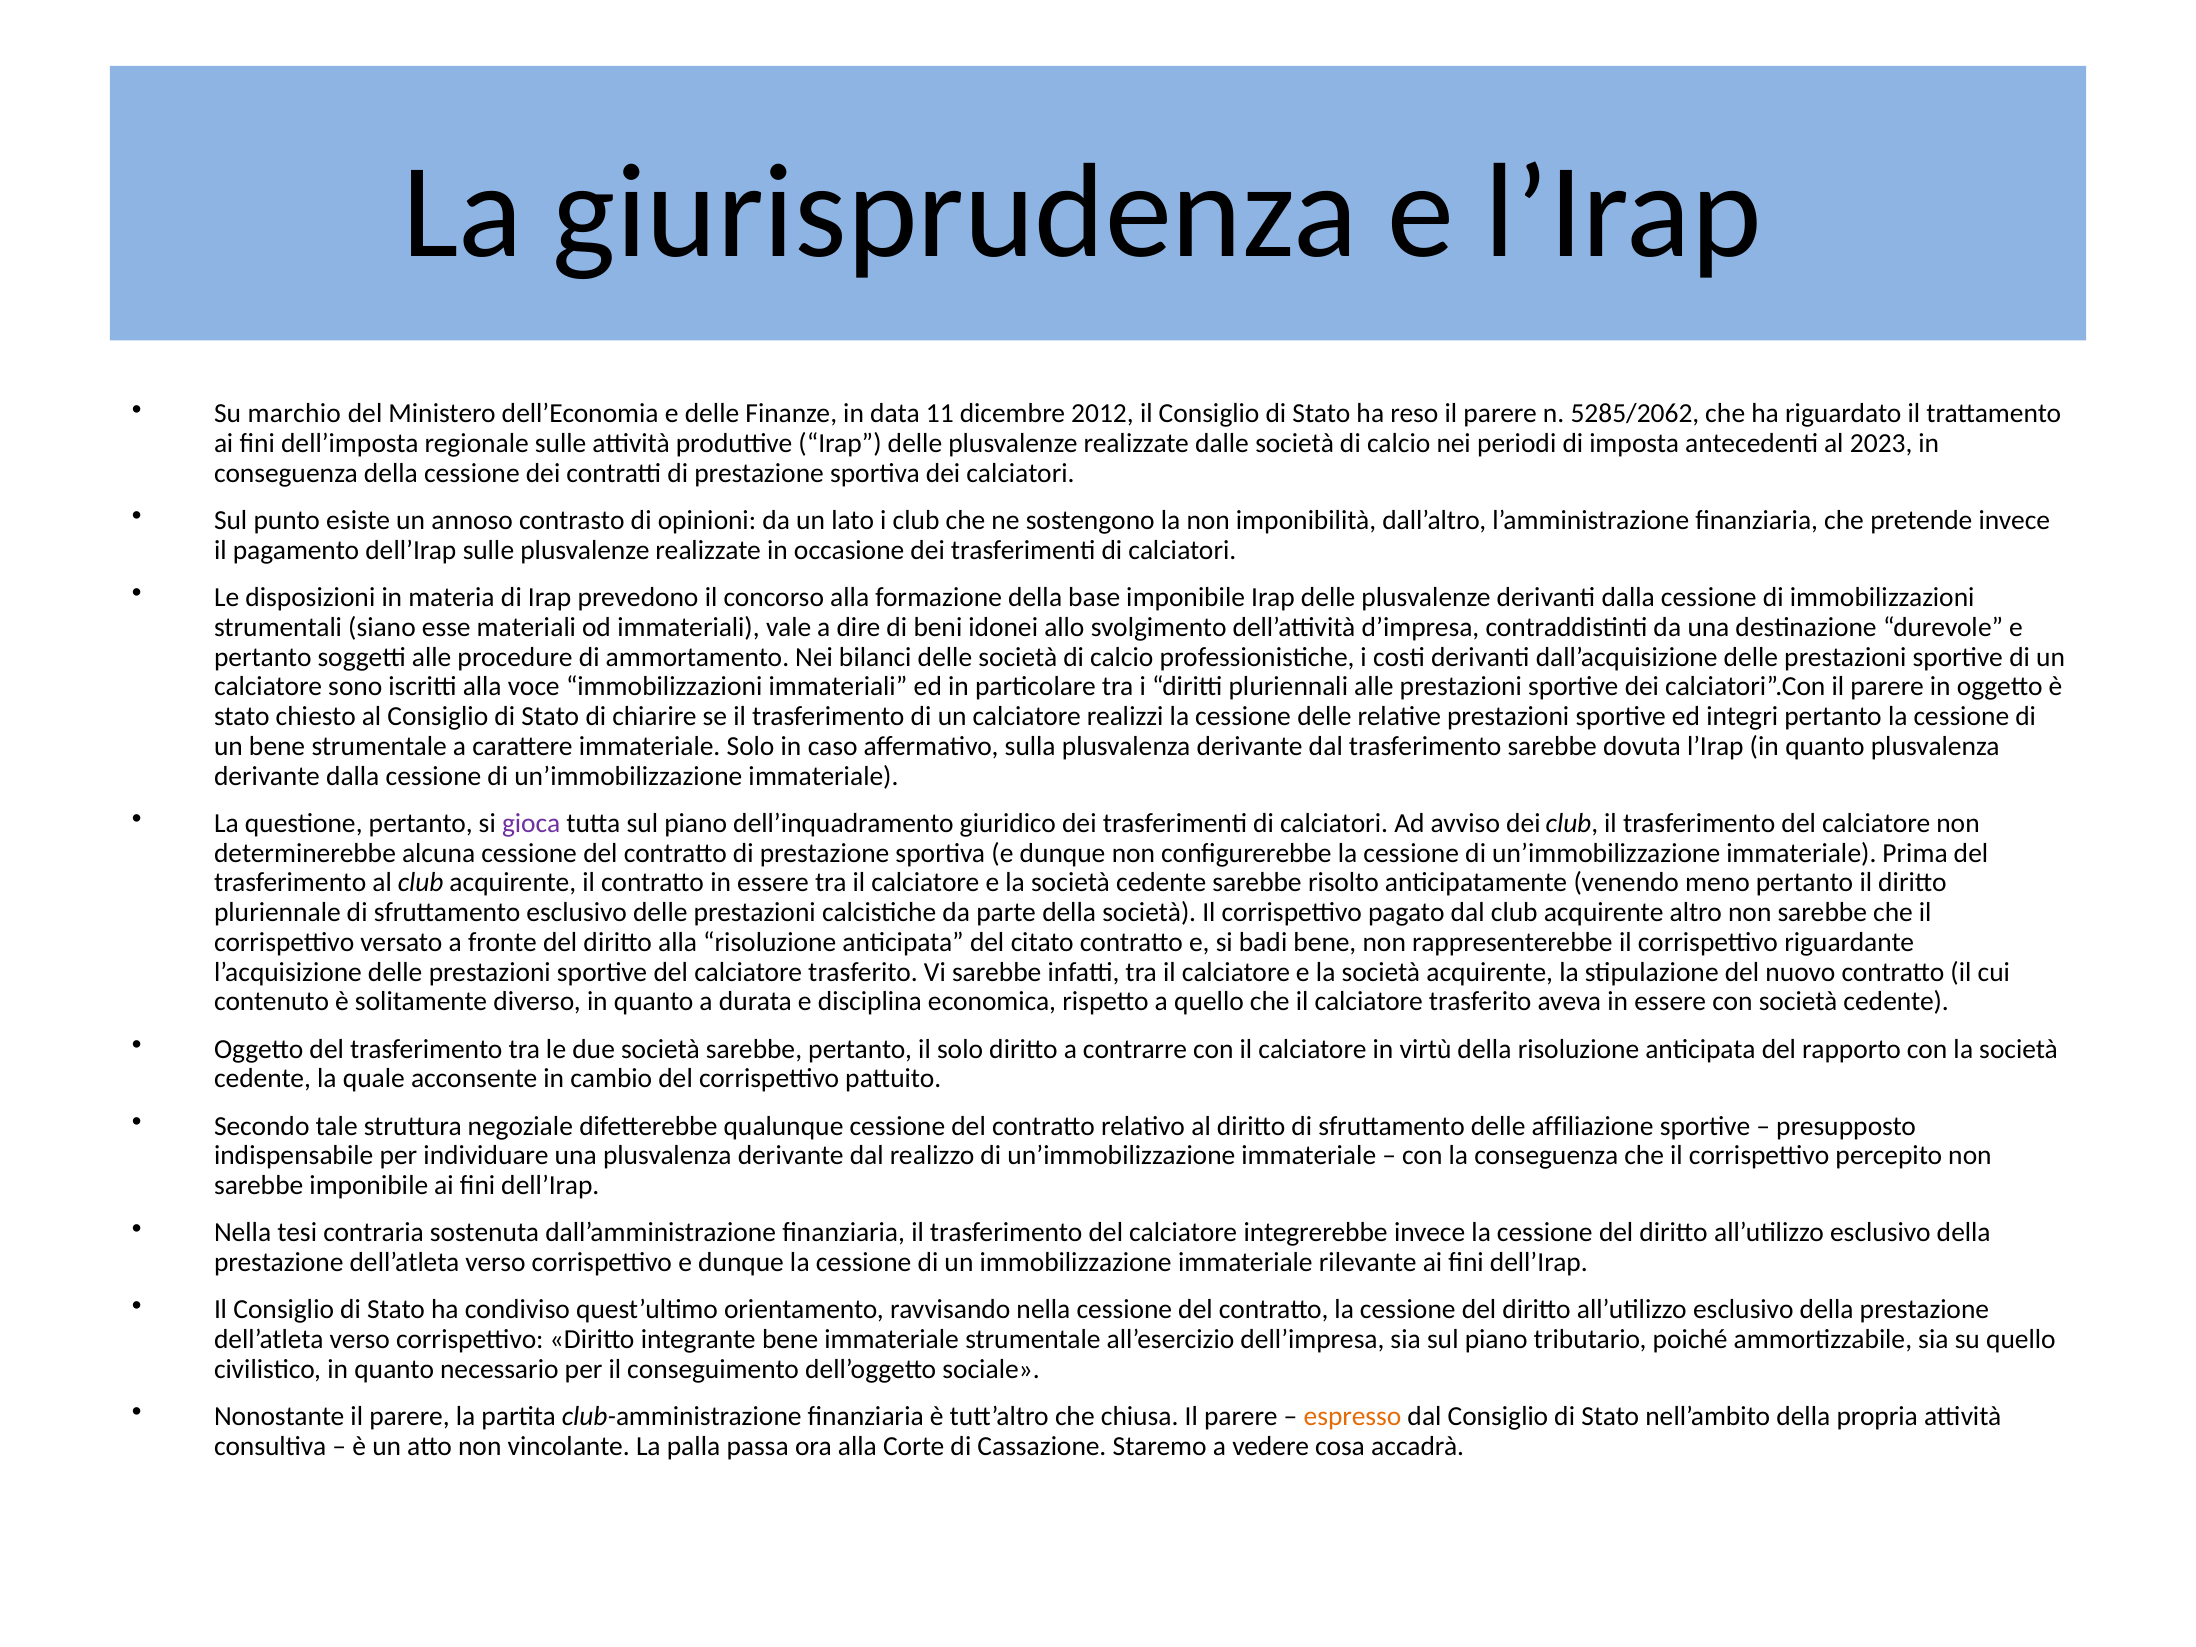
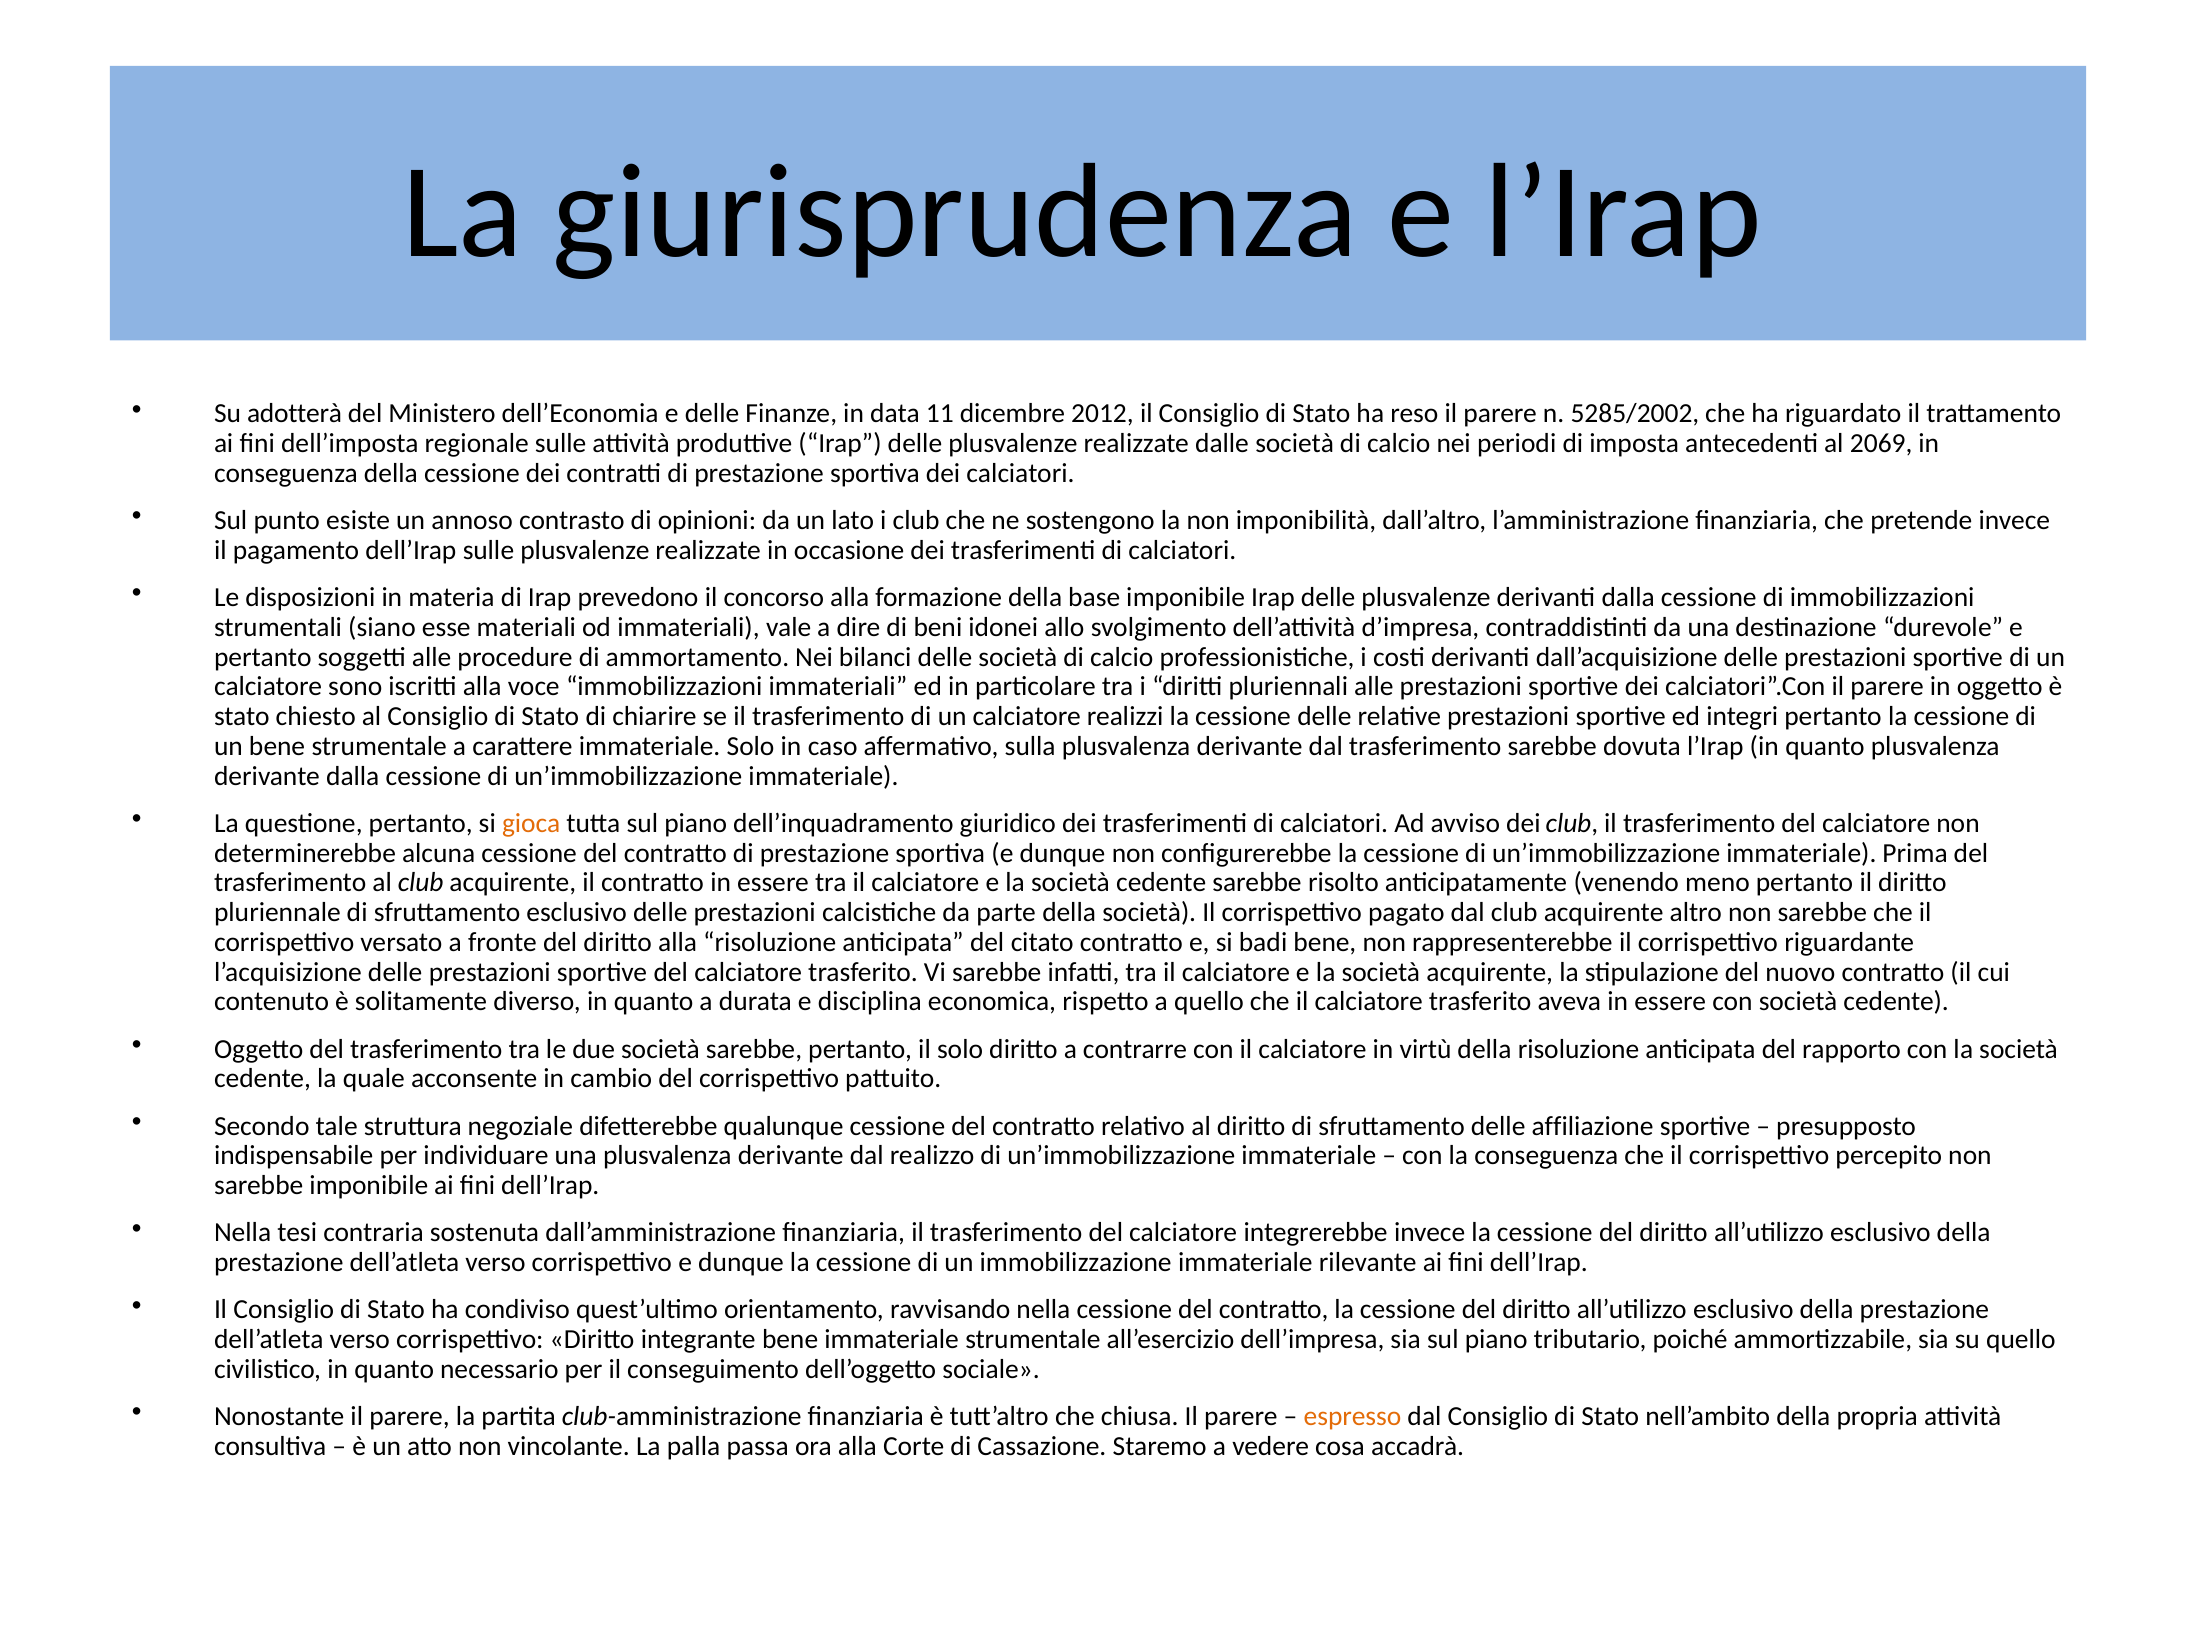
marchio: marchio -> adotterà
5285/2062: 5285/2062 -> 5285/2002
2023: 2023 -> 2069
gioca colour: purple -> orange
